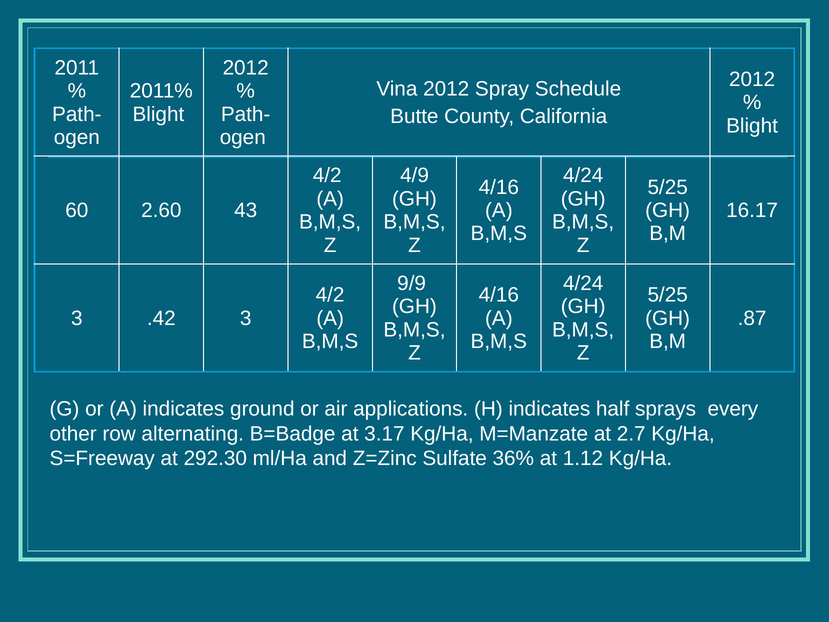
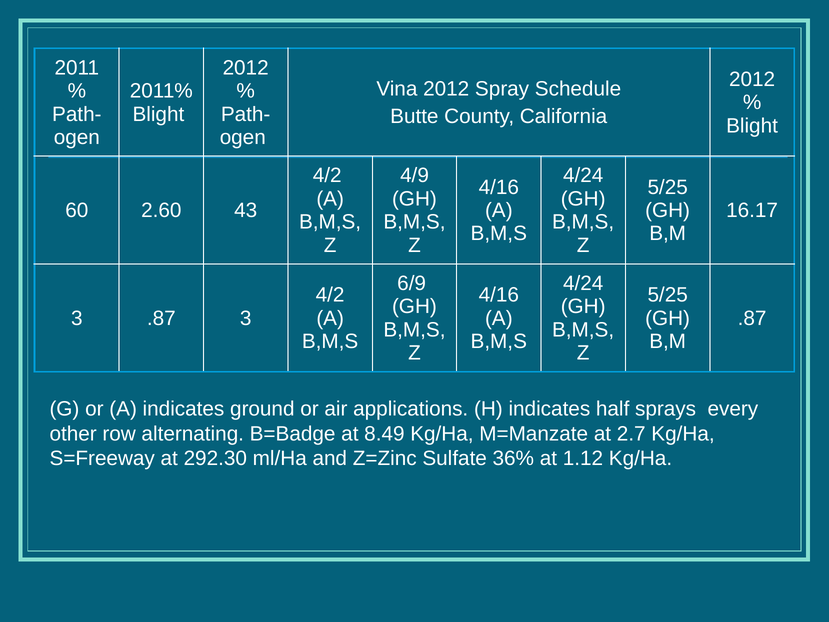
9/9: 9/9 -> 6/9
3 .42: .42 -> .87
3.17: 3.17 -> 8.49
